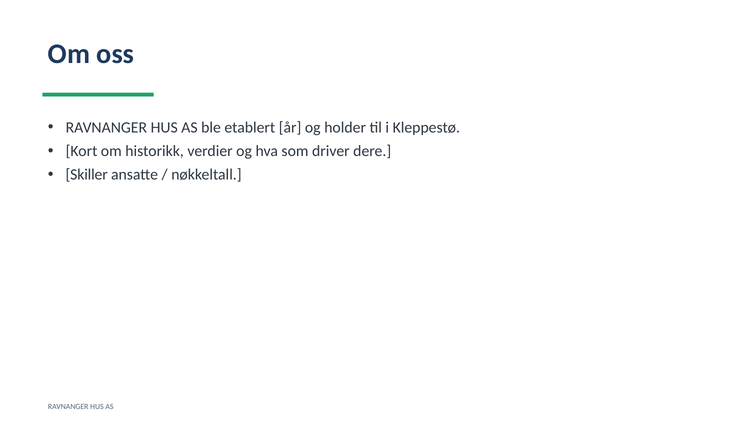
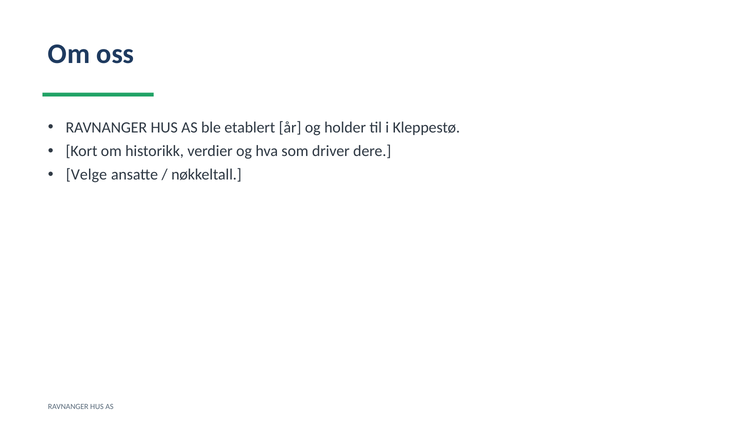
Skiller: Skiller -> Velge
